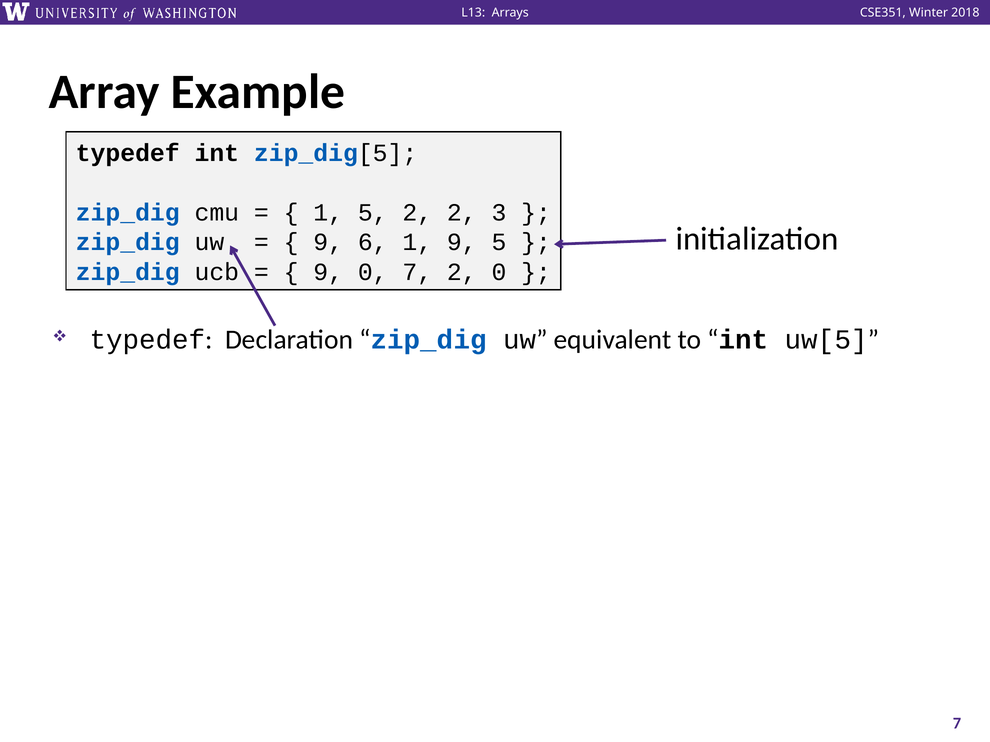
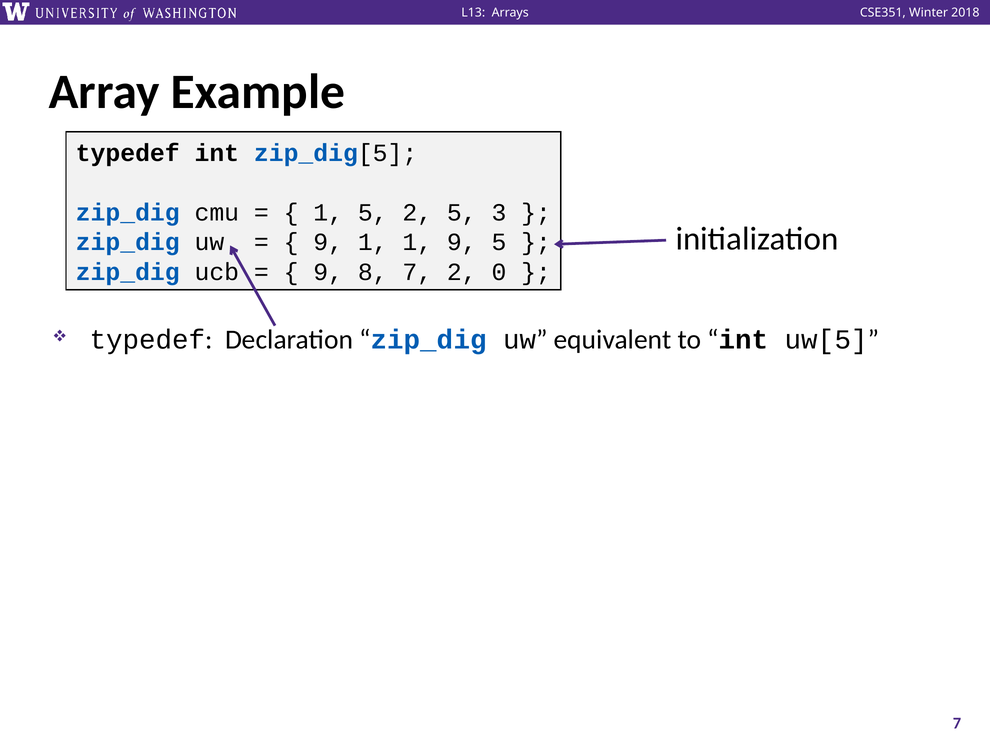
2 2: 2 -> 5
9 6: 6 -> 1
9 0: 0 -> 8
